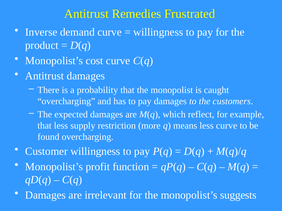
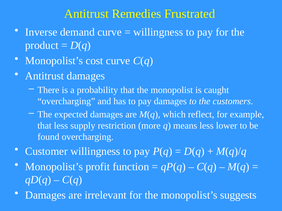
less curve: curve -> lower
